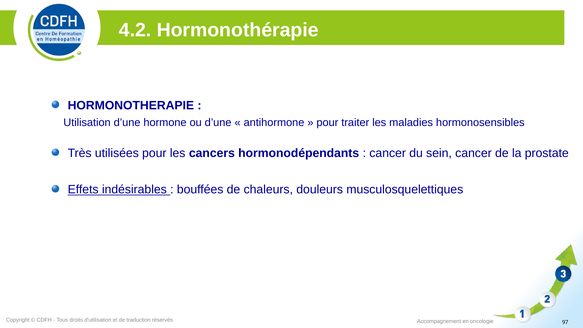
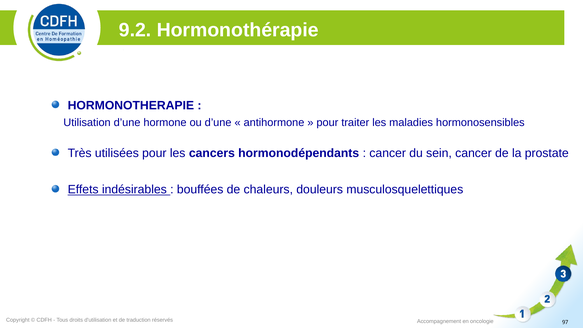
4.2: 4.2 -> 9.2
